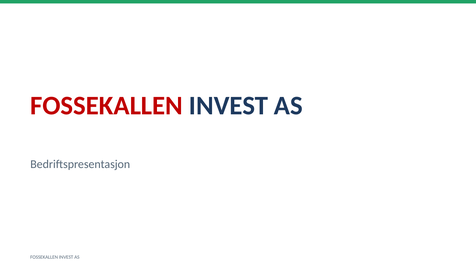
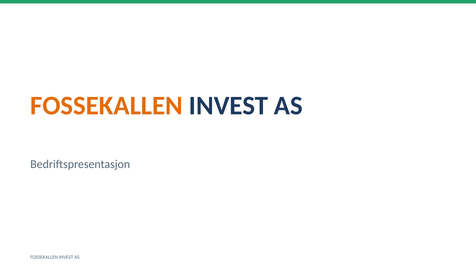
FOSSEKALLEN at (107, 106) colour: red -> orange
